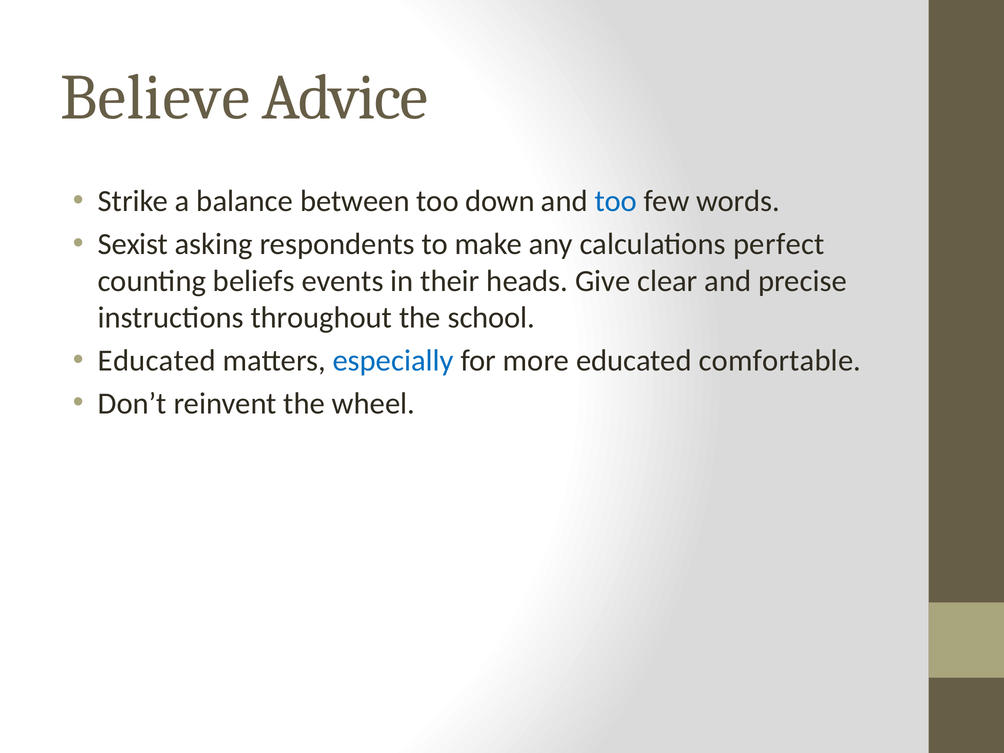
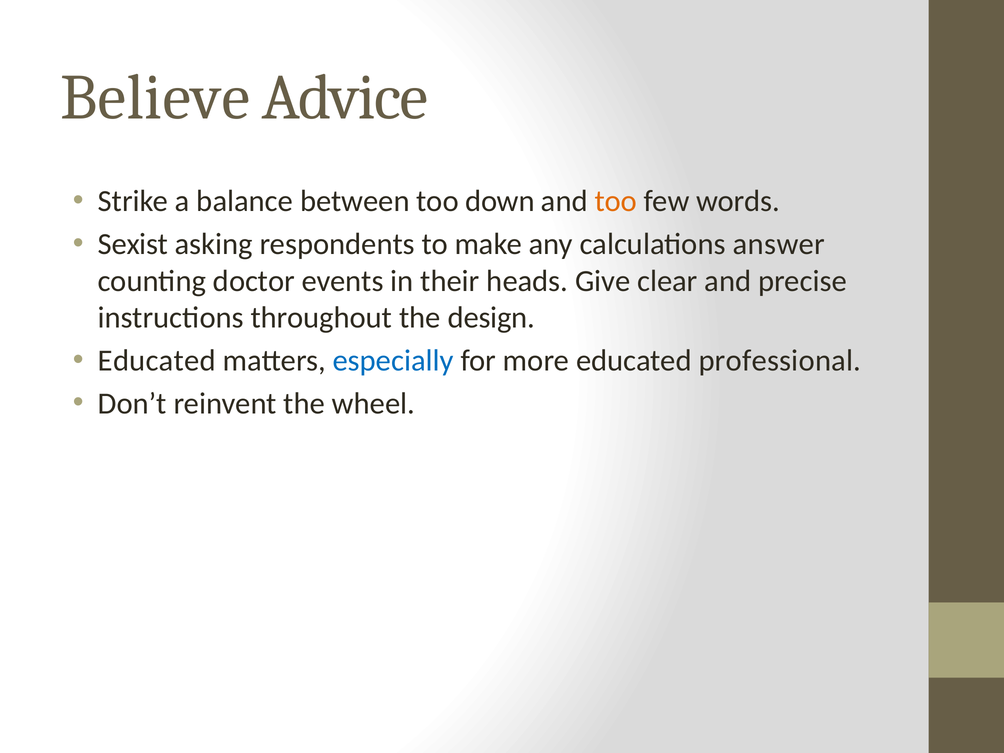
too at (616, 201) colour: blue -> orange
perfect: perfect -> answer
beliefs: beliefs -> doctor
school: school -> design
comfortable: comfortable -> professional
